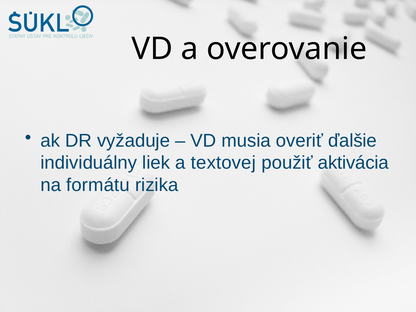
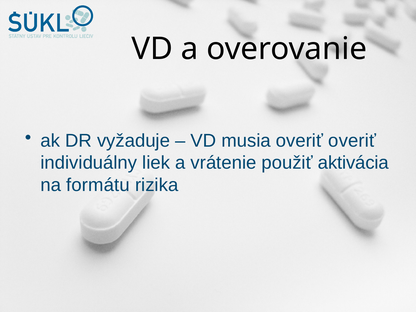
overiť ďalšie: ďalšie -> overiť
textovej: textovej -> vrátenie
